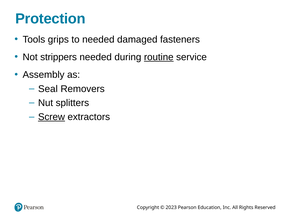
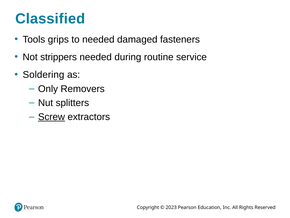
Protection: Protection -> Classified
routine underline: present -> none
Assembly: Assembly -> Soldering
Seal: Seal -> Only
